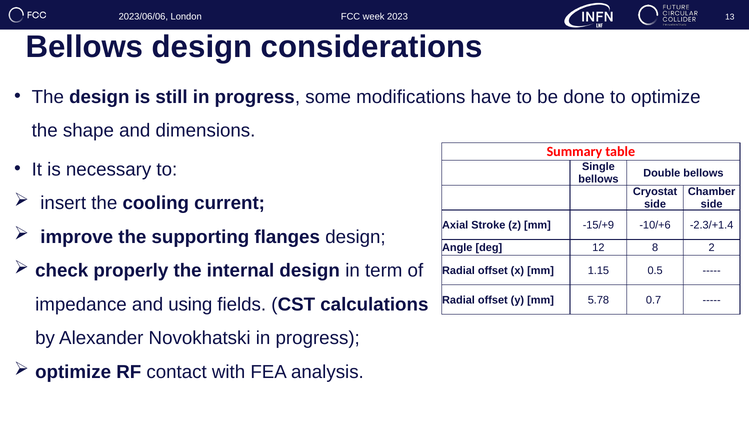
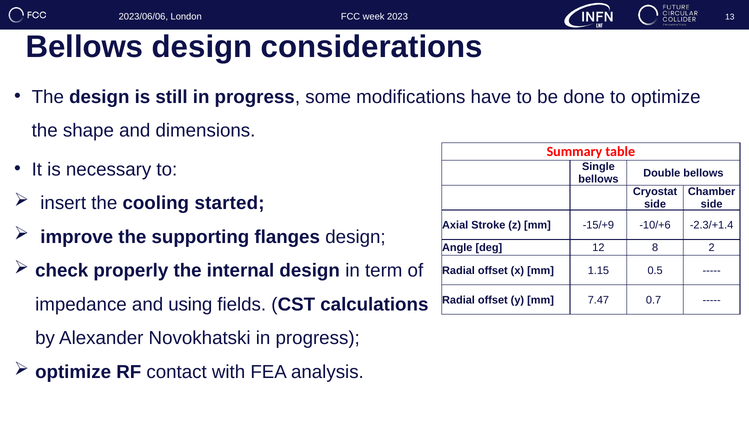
current: current -> started
5.78: 5.78 -> 7.47
